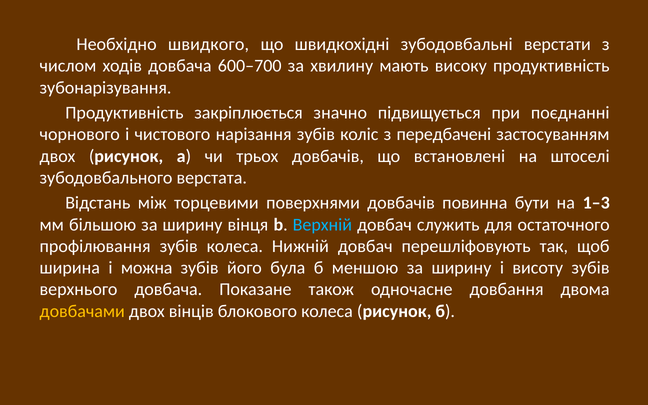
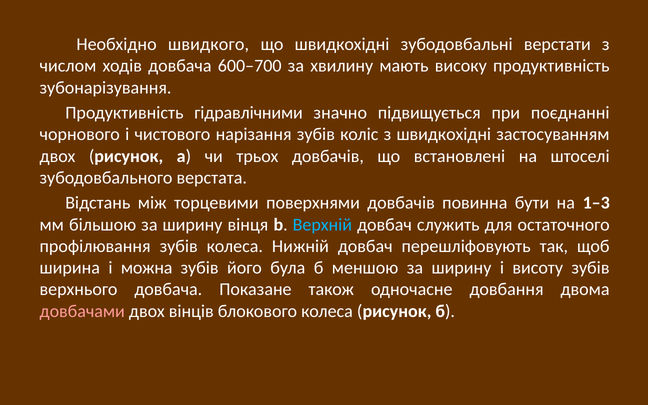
закріплюється: закріплюється -> гідравлічними
з передбачені: передбачені -> швидкохідні
довбачами colour: yellow -> pink
